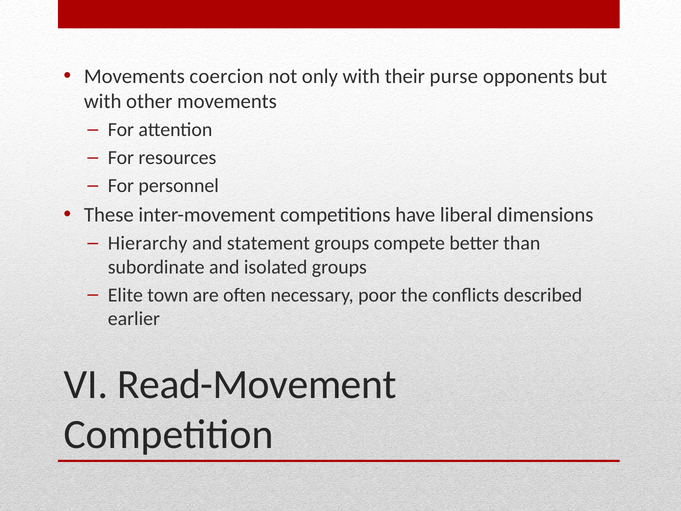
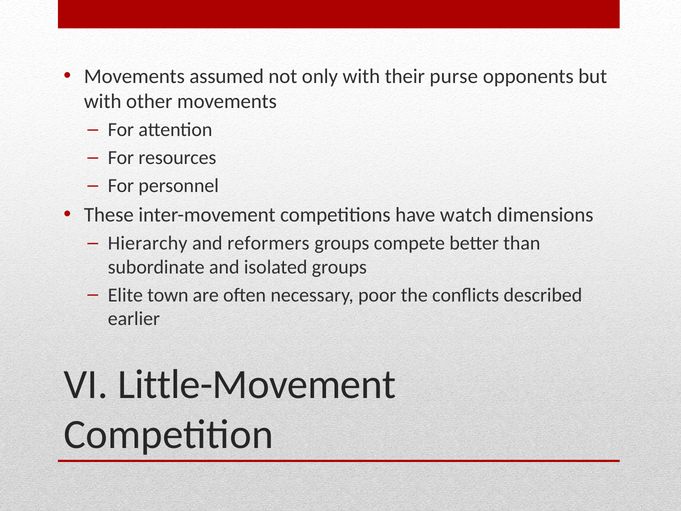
coercion: coercion -> assumed
liberal: liberal -> watch
statement: statement -> reformers
Read-Movement: Read-Movement -> Little-Movement
